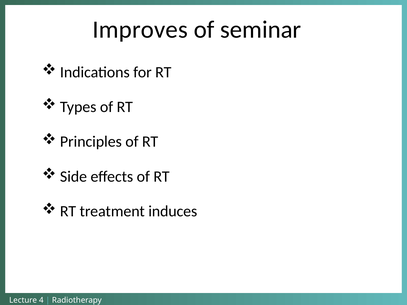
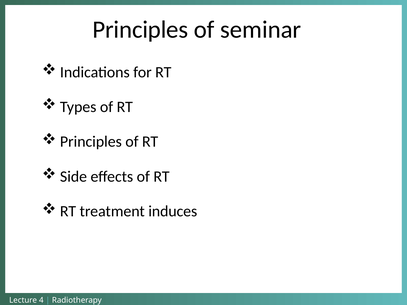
Improves at (140, 30): Improves -> Principles
